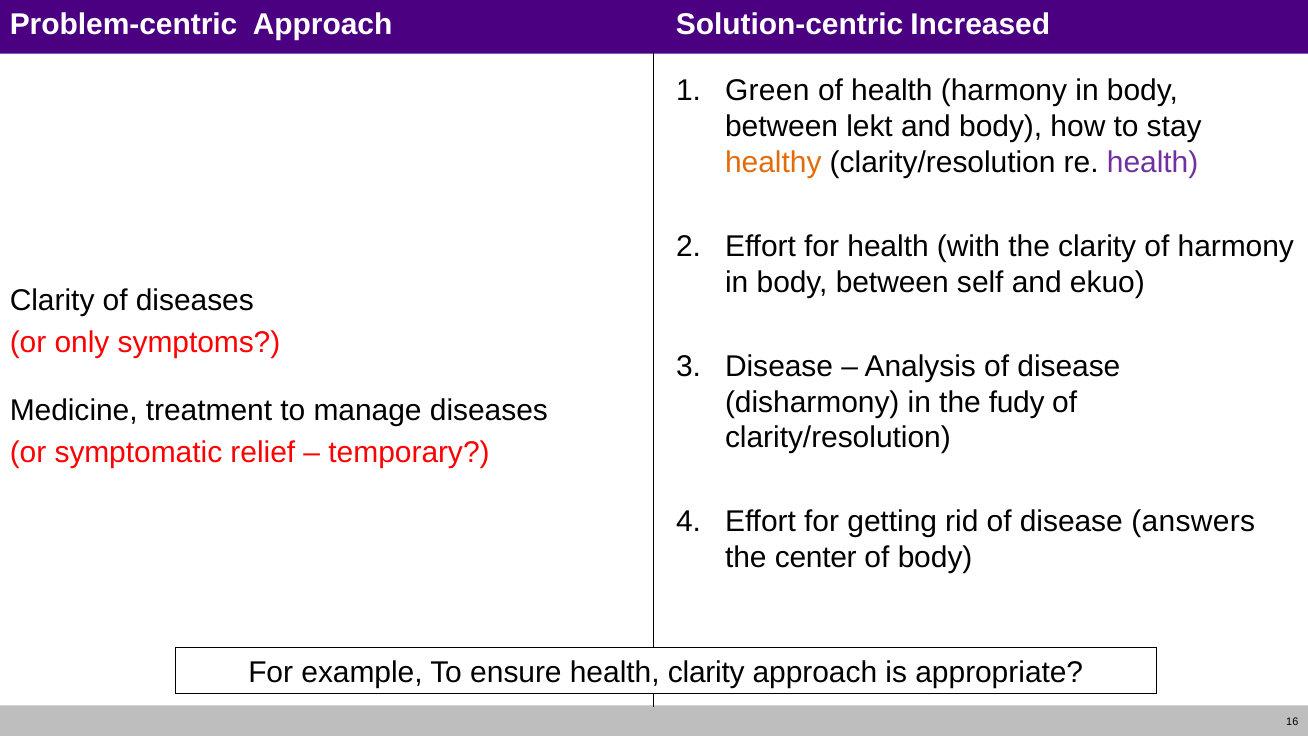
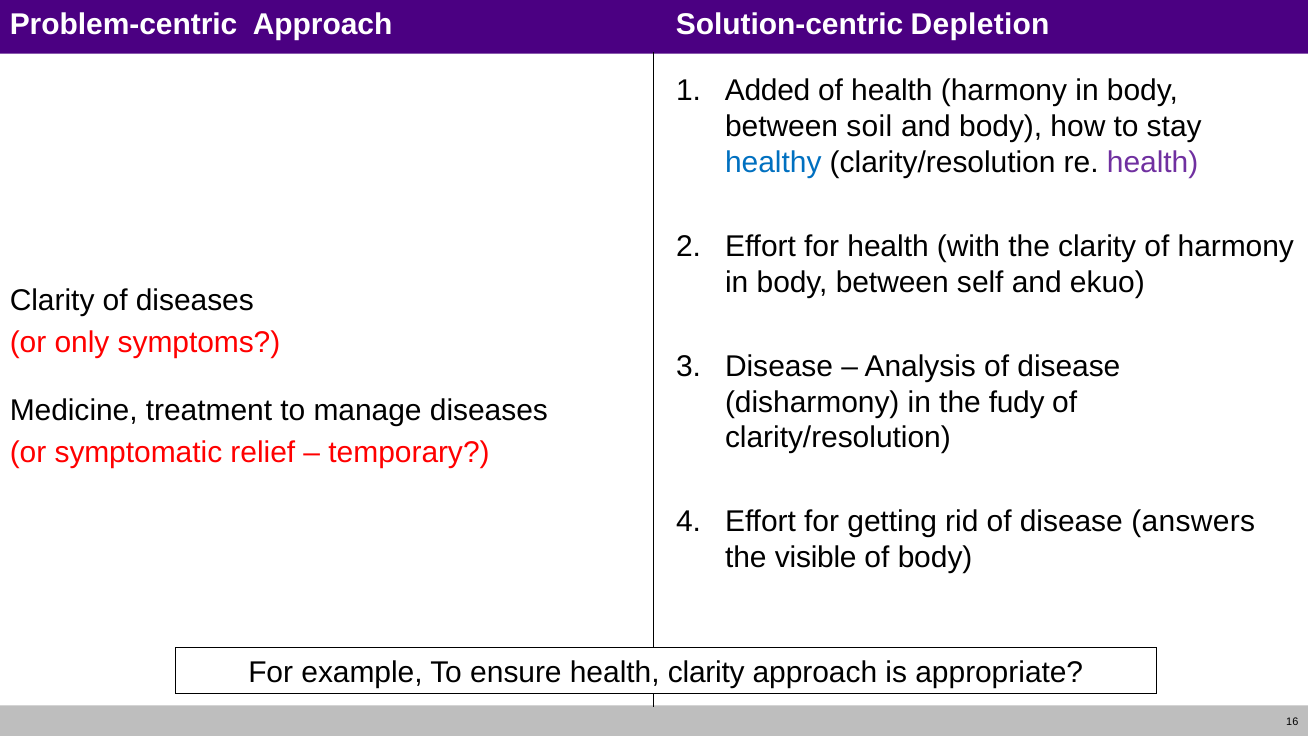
Increased: Increased -> Depletion
Green: Green -> Added
lekt: lekt -> soil
healthy colour: orange -> blue
center: center -> visible
